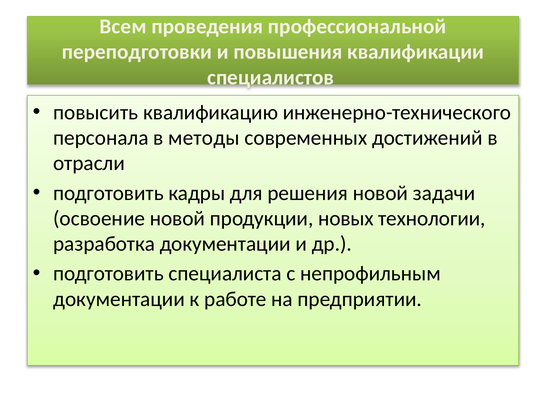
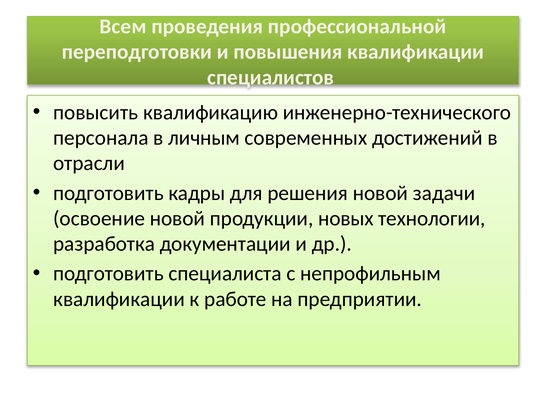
методы: методы -> личным
документации at (119, 299): документации -> квалификации
